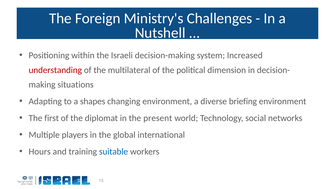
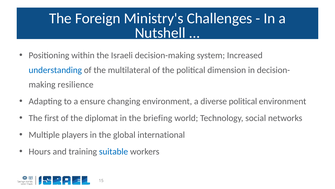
understanding colour: red -> blue
situations: situations -> resilience
shapes: shapes -> ensure
diverse briefing: briefing -> political
present: present -> briefing
